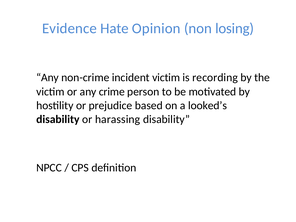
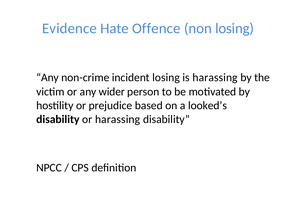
Opinion: Opinion -> Offence
incident victim: victim -> losing
is recording: recording -> harassing
crime: crime -> wider
